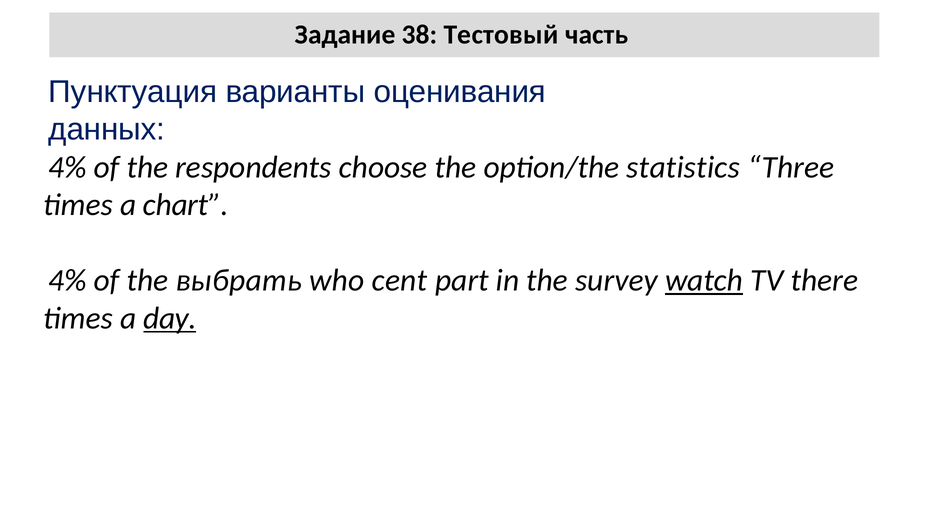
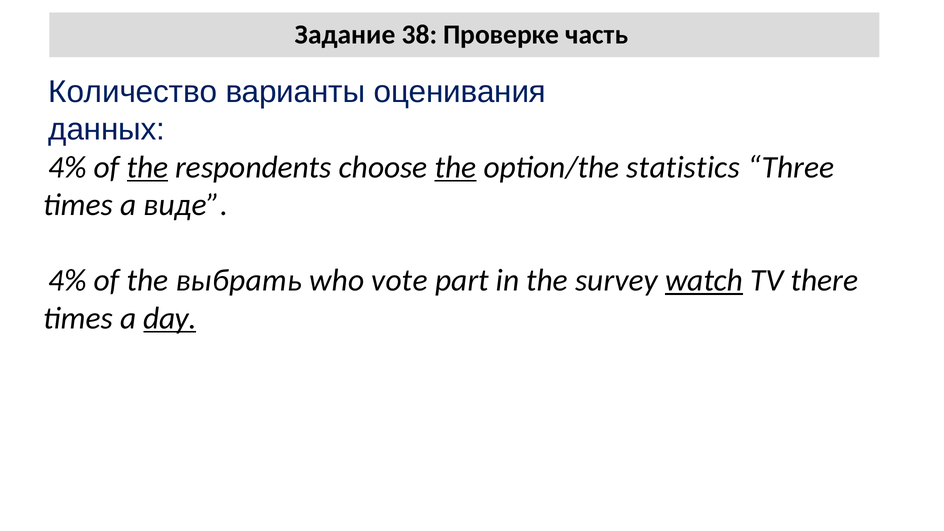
Тестовый: Тестовый -> Проверке
Пунктуация: Пунктуация -> Количество
the at (148, 167) underline: none -> present
the at (455, 167) underline: none -> present
chart: chart -> виде
cent: cent -> vote
